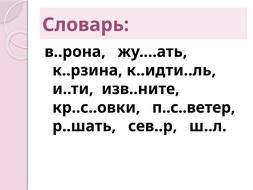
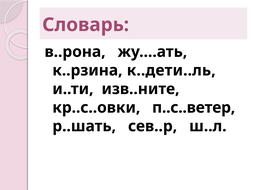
к..идти..ль: к..идти..ль -> к..дети..ль
